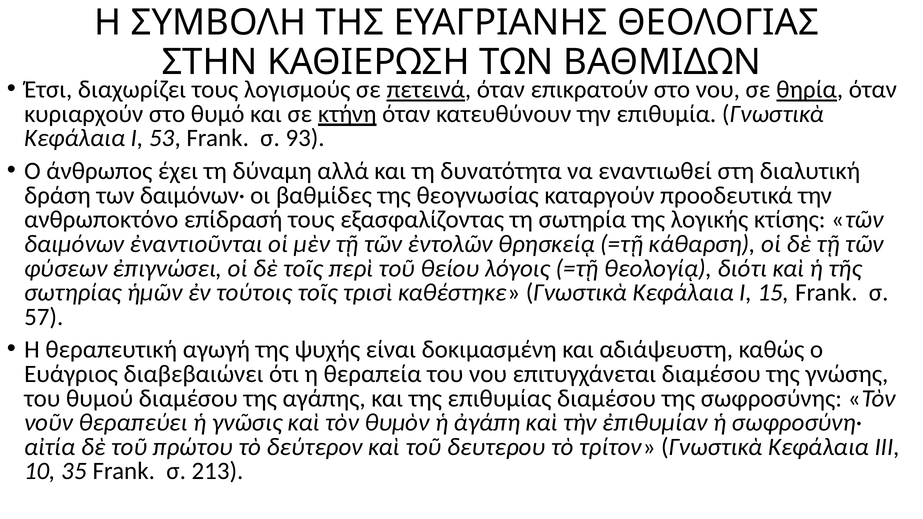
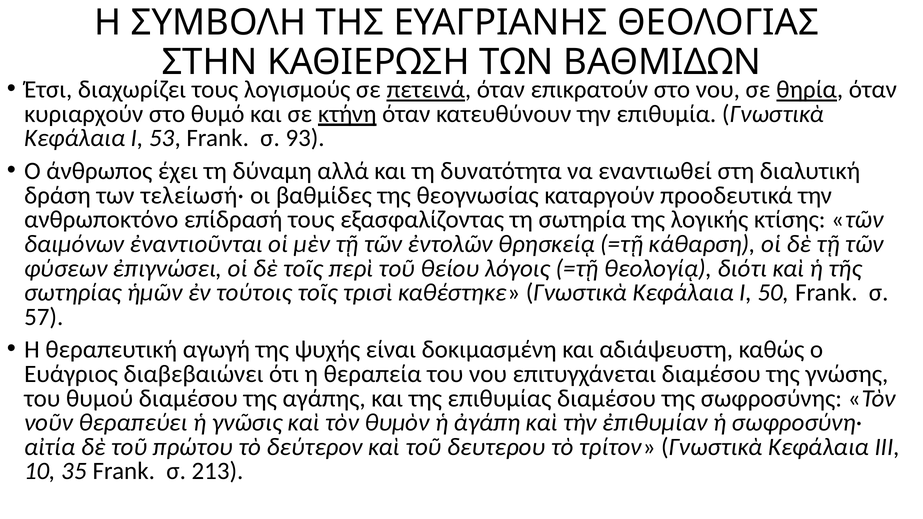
δαιμόνων·: δαιμόνων· -> τελείωσή·
15: 15 -> 50
